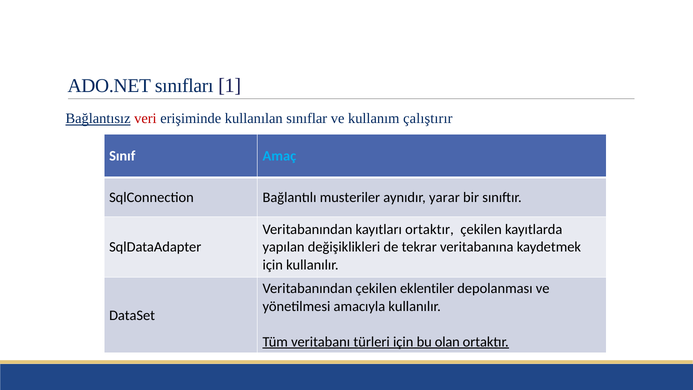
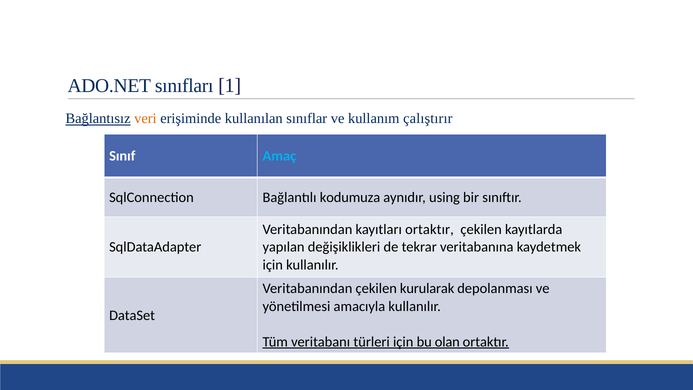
veri colour: red -> orange
musteriler: musteriler -> kodumuza
yarar: yarar -> using
eklentiler: eklentiler -> kurularak
